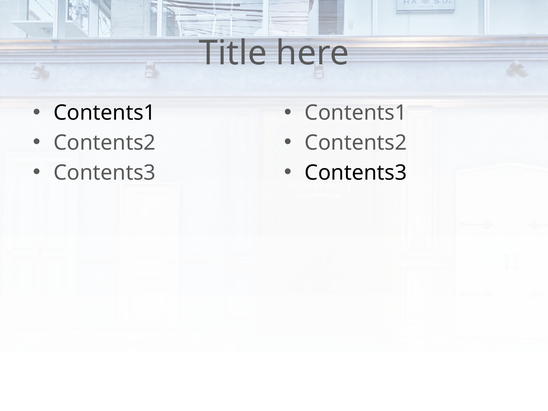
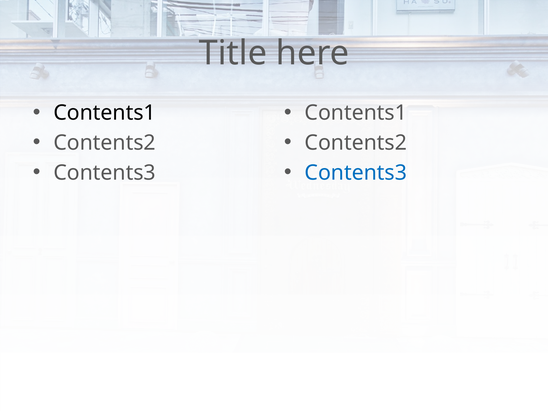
Contents3 at (356, 173) colour: black -> blue
